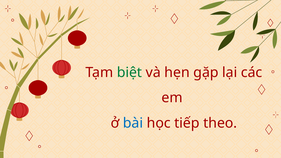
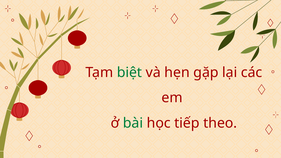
bài colour: blue -> green
